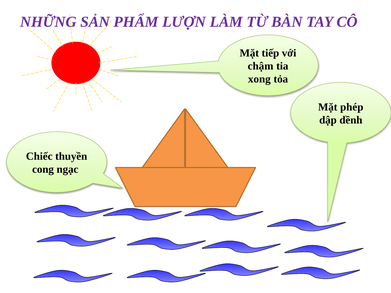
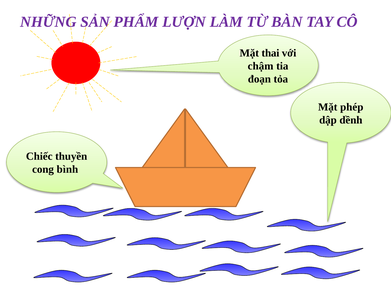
tiếp: tiếp -> thai
xong: xong -> đoạn
ngạc: ngạc -> bình
